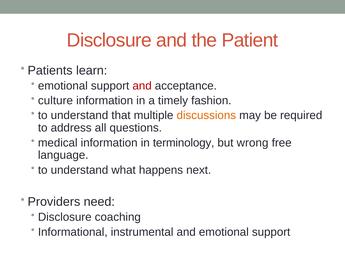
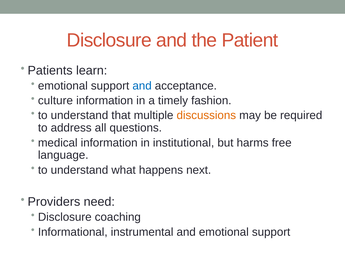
and at (142, 86) colour: red -> blue
terminology: terminology -> institutional
wrong: wrong -> harms
